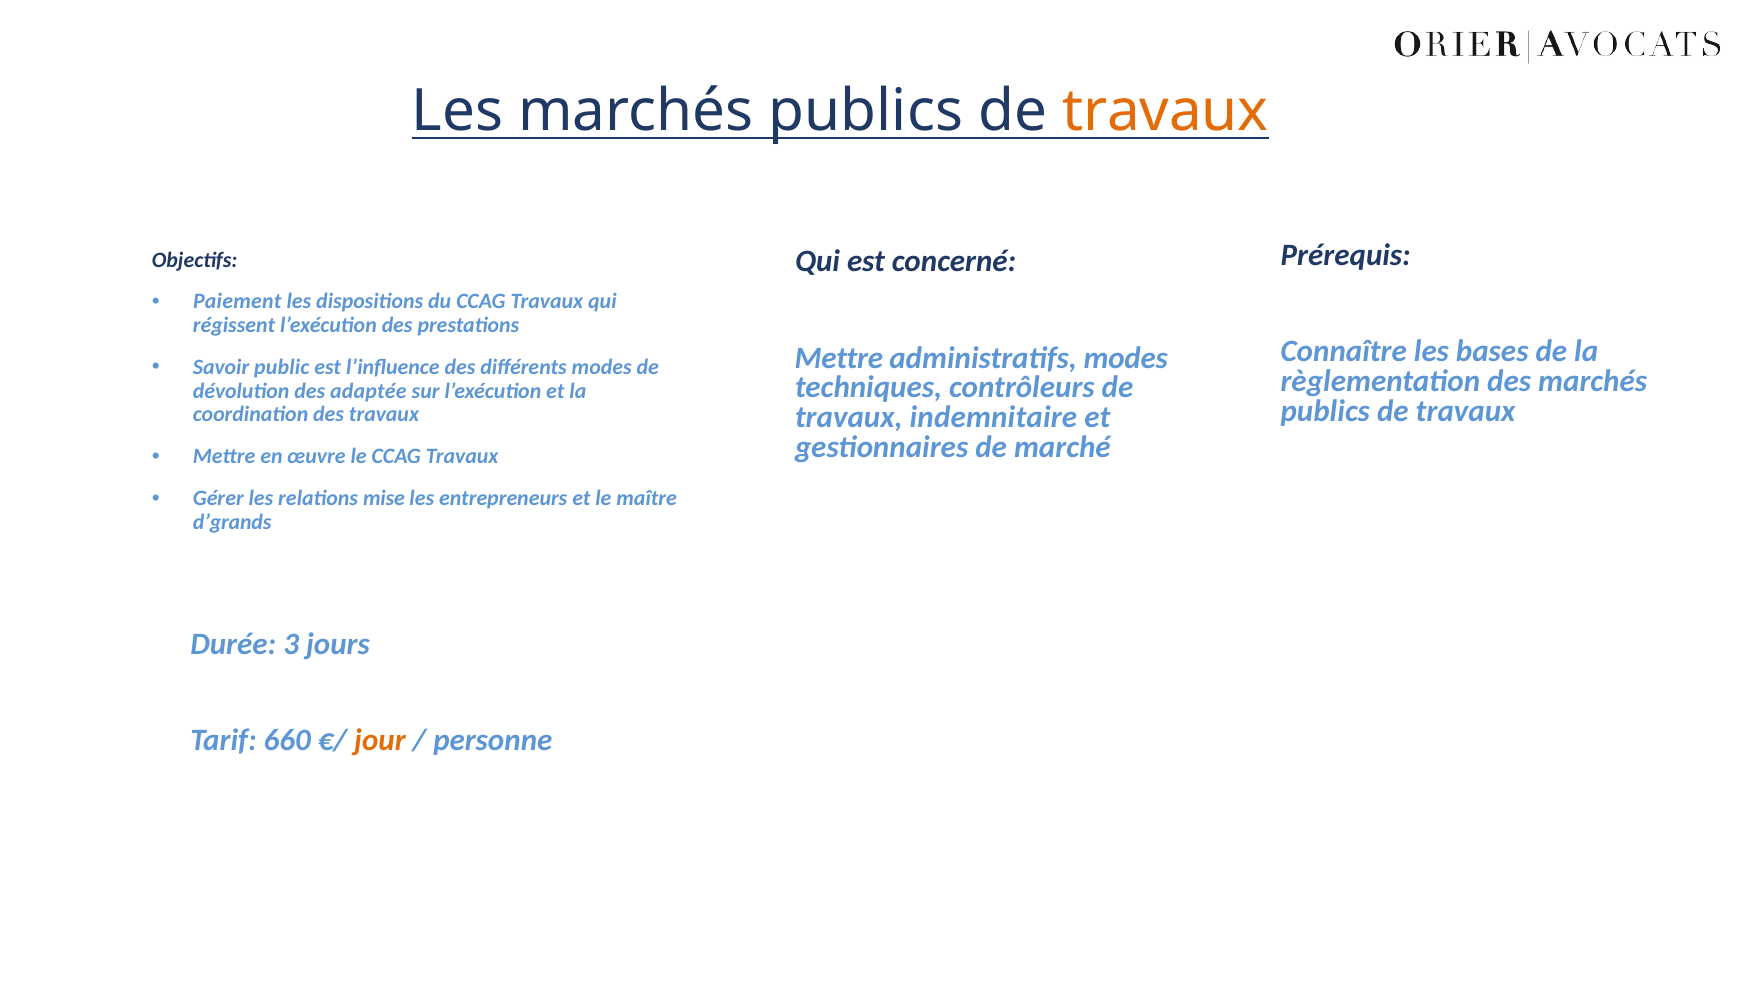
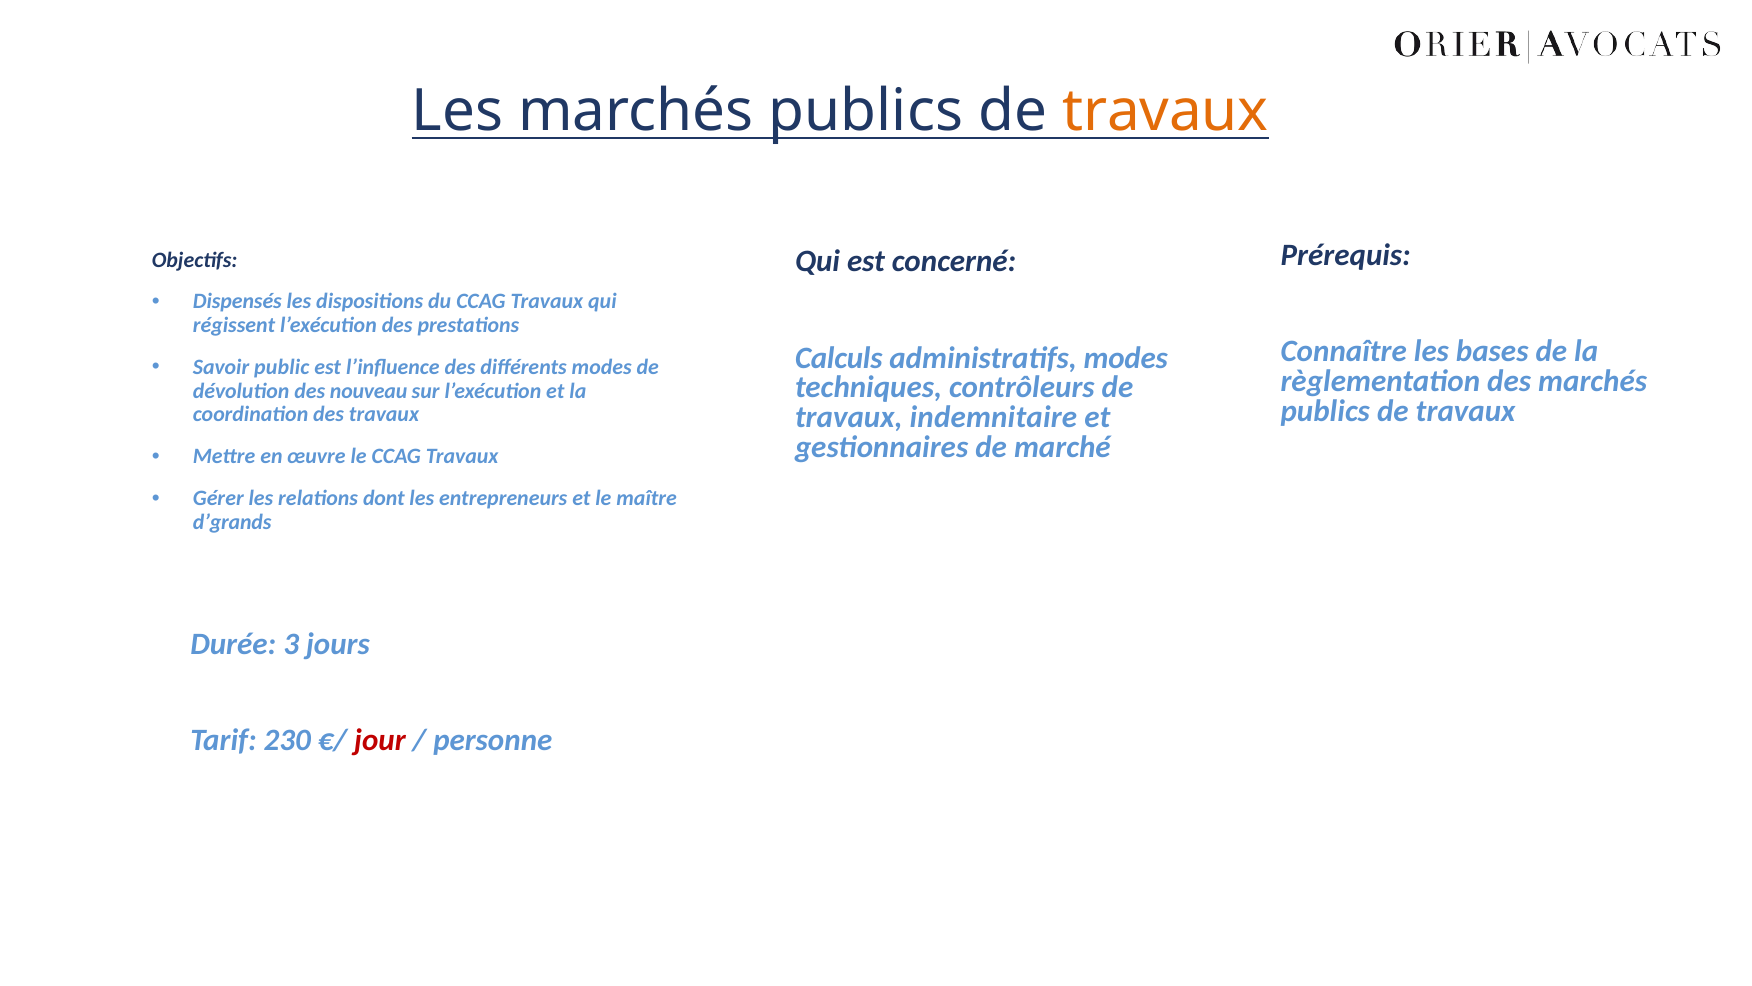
Paiement: Paiement -> Dispensés
Mettre at (839, 358): Mettre -> Calculs
adaptée: adaptée -> nouveau
mise: mise -> dont
660: 660 -> 230
jour colour: orange -> red
